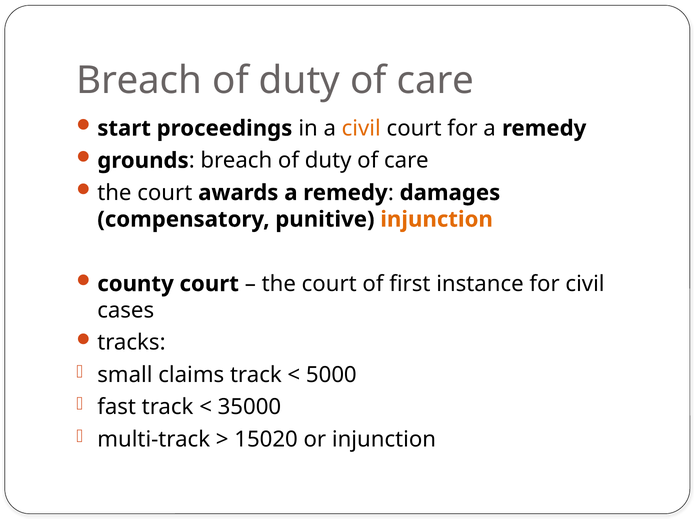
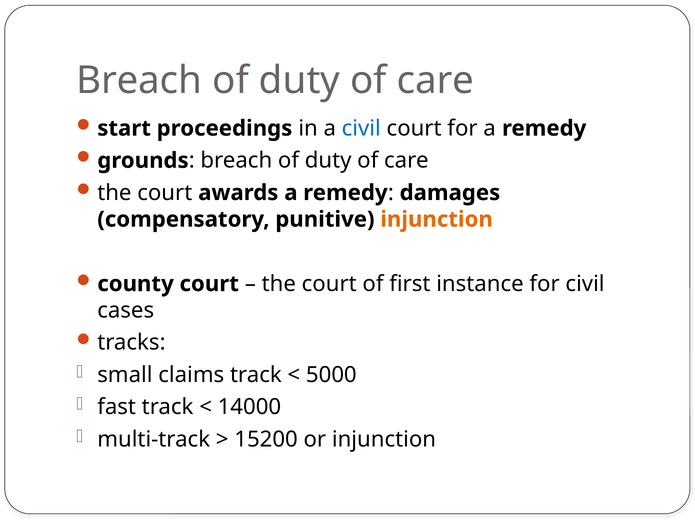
civil at (361, 128) colour: orange -> blue
35000: 35000 -> 14000
15020: 15020 -> 15200
